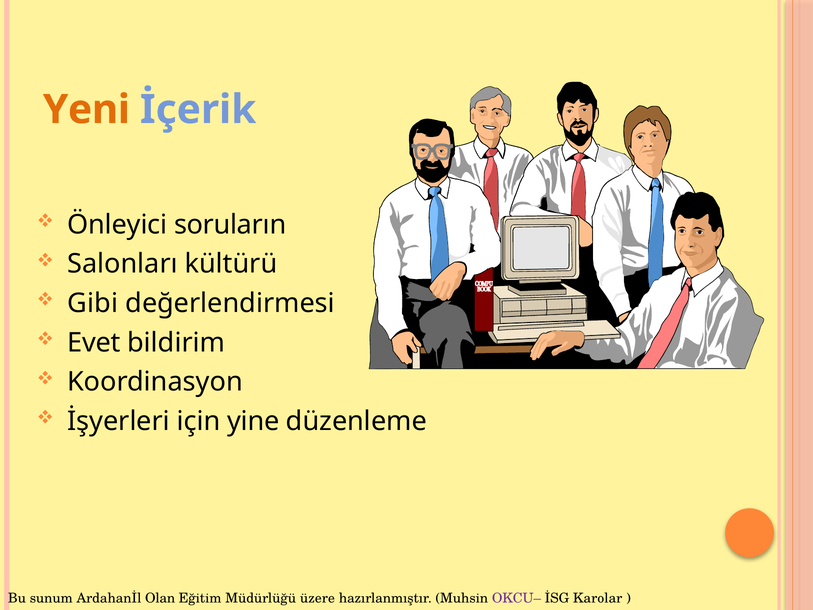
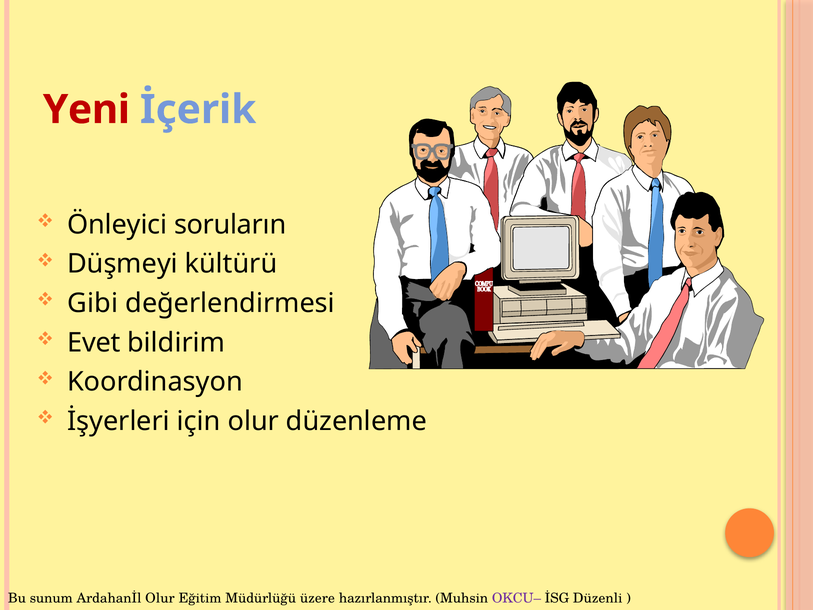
Yeni colour: orange -> red
Salonları: Salonları -> Düşmeyi
için yine: yine -> olur
Ardahanİl Olan: Olan -> Olur
Karolar: Karolar -> Düzenli
